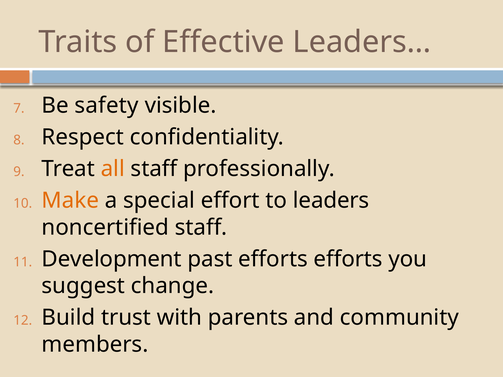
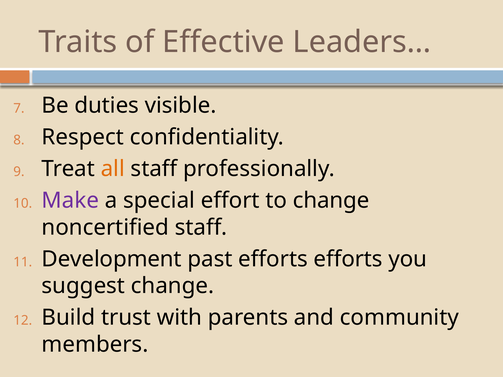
safety: safety -> duties
Make colour: orange -> purple
to leaders: leaders -> change
